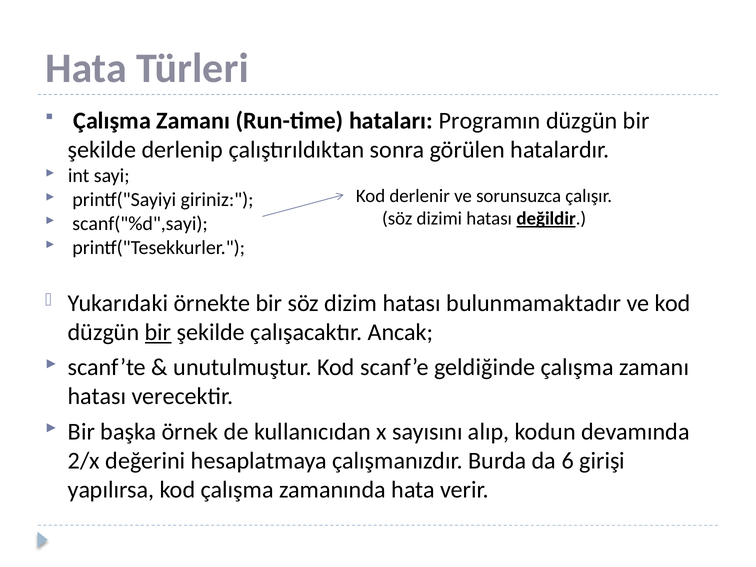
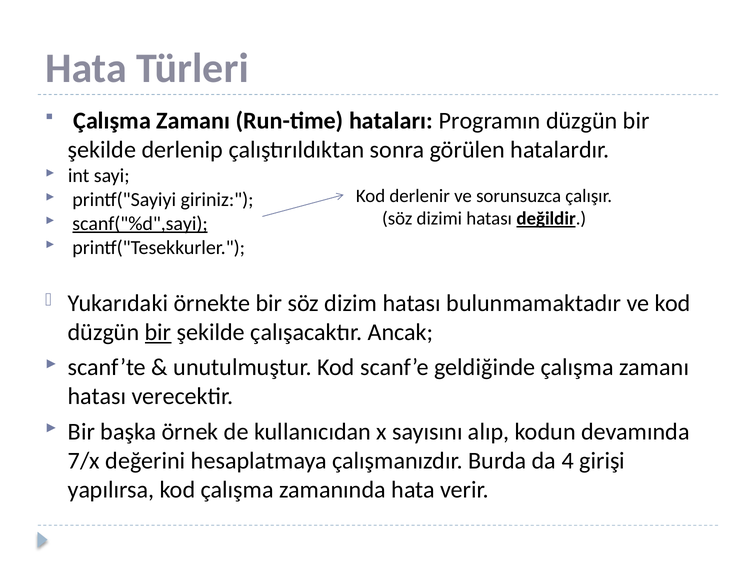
scanf("%d",sayi underline: none -> present
2/x: 2/x -> 7/x
6: 6 -> 4
